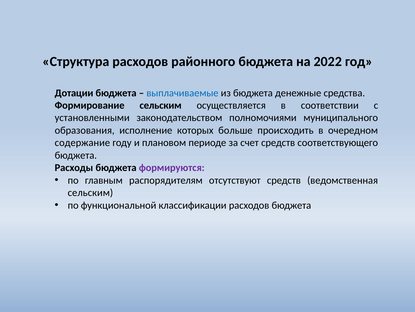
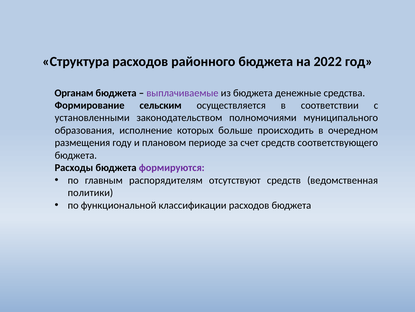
Дотации: Дотации -> Органам
выплачиваемые colour: blue -> purple
содержание: содержание -> размещения
сельским at (90, 192): сельским -> политики
